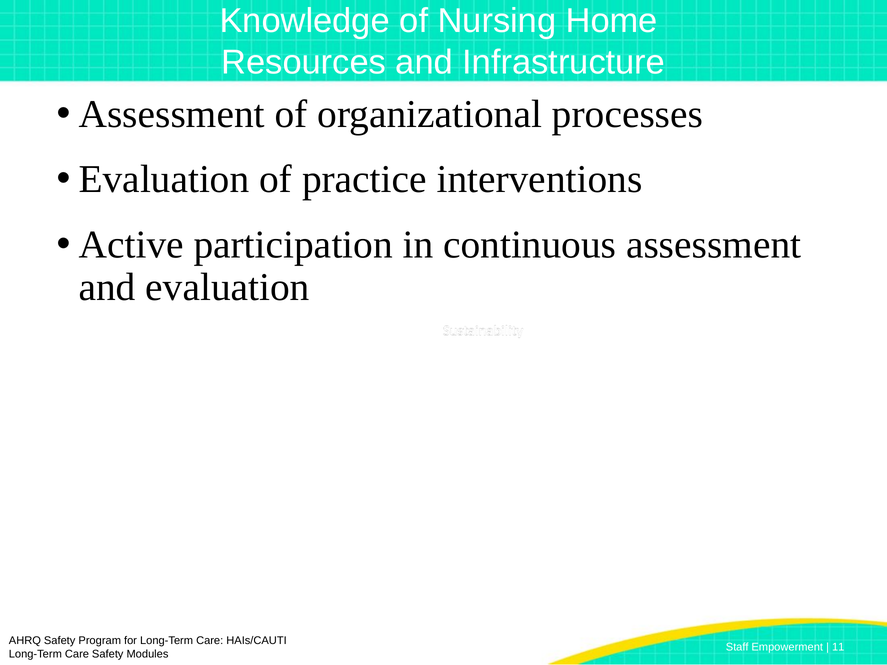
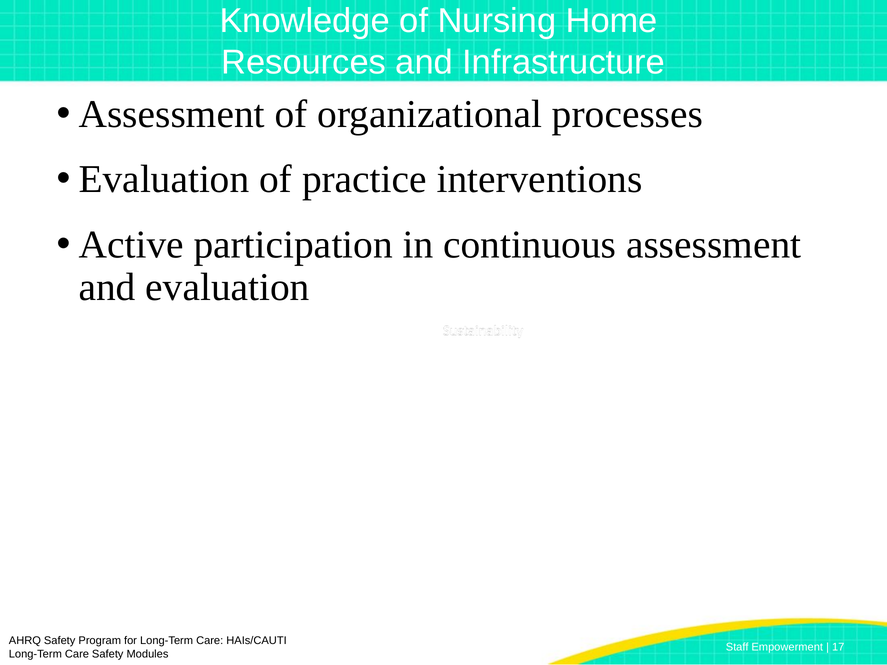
11: 11 -> 17
